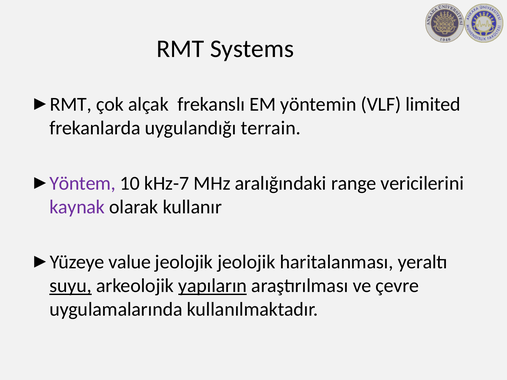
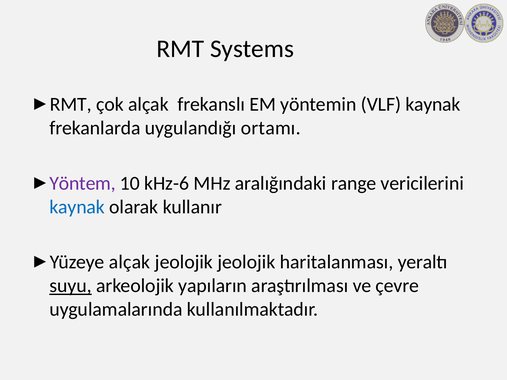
VLF limited: limited -> kaynak
terrain: terrain -> ortamı
kHz-7: kHz-7 -> kHz-6
kaynak at (77, 207) colour: purple -> blue
Yüzeye value: value -> alçak
yapıların underline: present -> none
